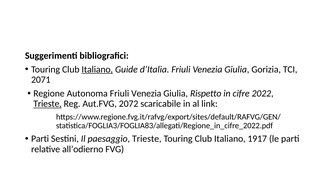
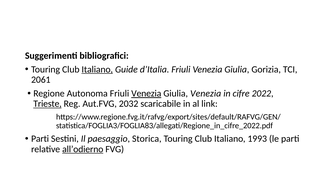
2071: 2071 -> 2061
Venezia at (146, 93) underline: none -> present
Giulia Rispetto: Rispetto -> Venezia
2072: 2072 -> 2032
paesaggio Trieste: Trieste -> Storica
1917: 1917 -> 1993
all’odierno underline: none -> present
